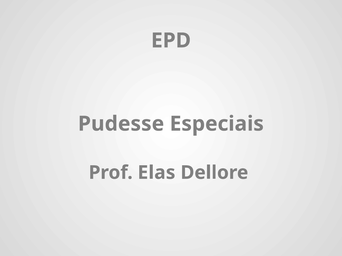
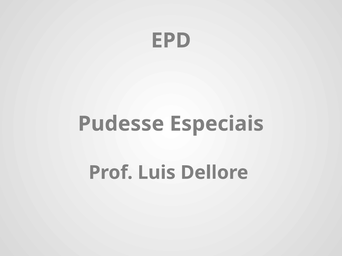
Elas: Elas -> Luis
